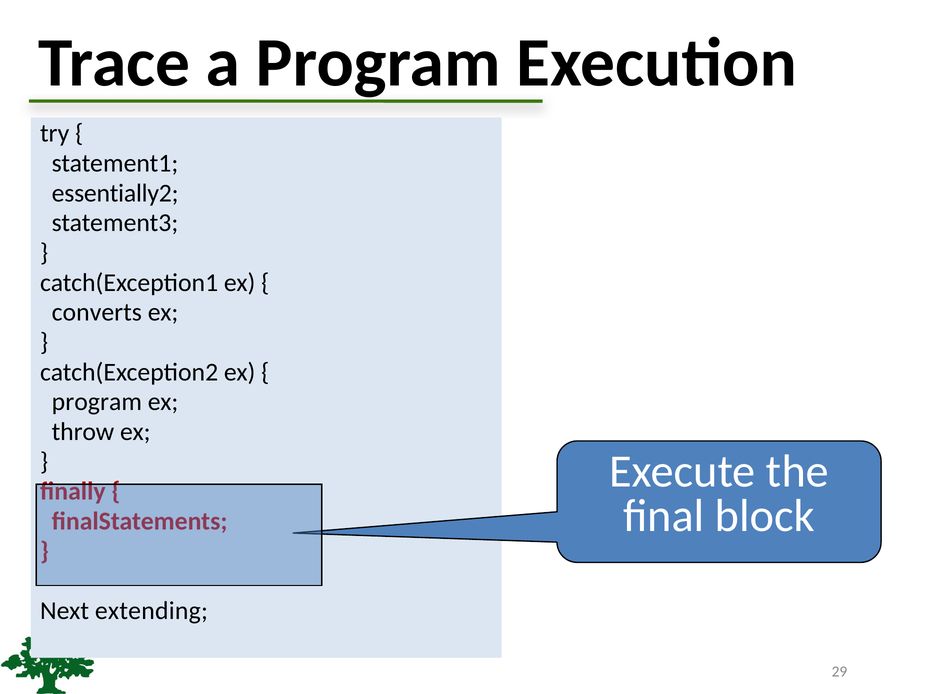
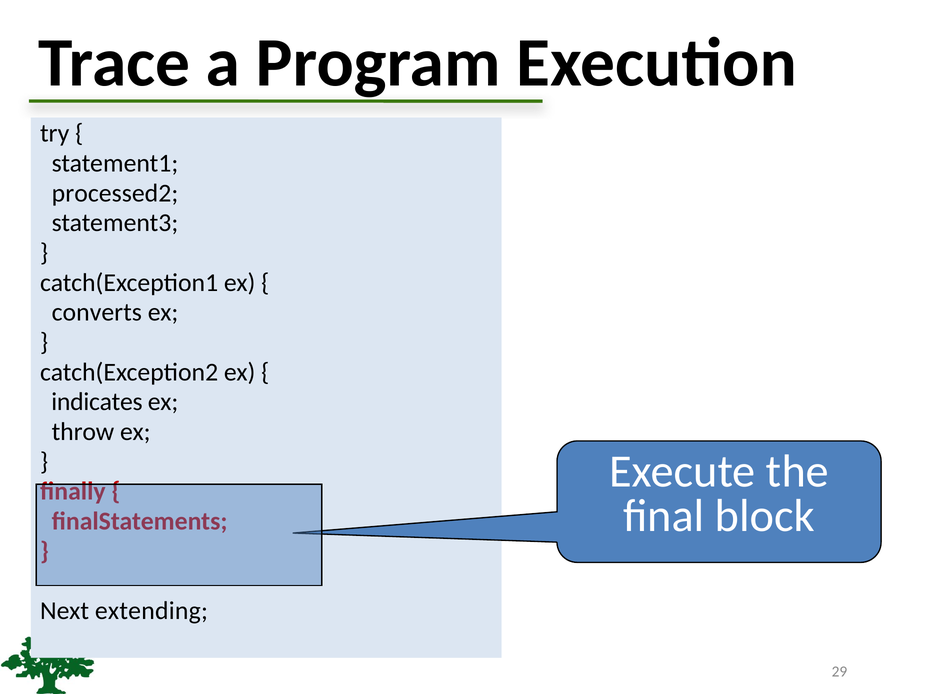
essentially2: essentially2 -> processed2
program at (97, 402): program -> indicates
